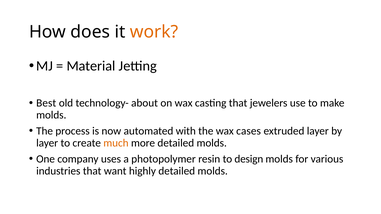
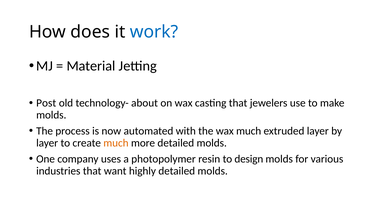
work colour: orange -> blue
Best: Best -> Post
wax cases: cases -> much
